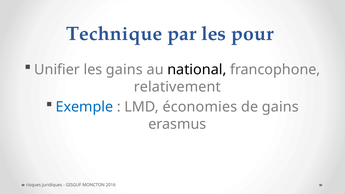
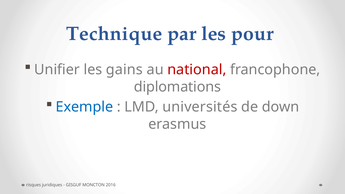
national colour: black -> red
relativement: relativement -> diplomations
économies: économies -> universités
de gains: gains -> down
